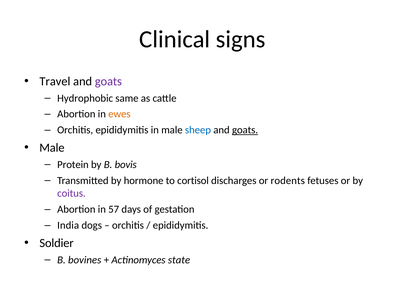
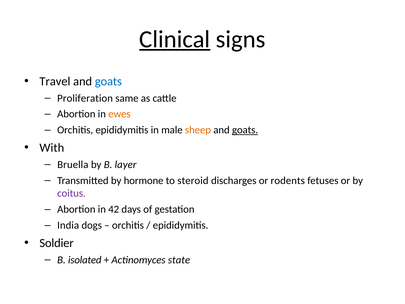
Clinical underline: none -> present
goats at (108, 81) colour: purple -> blue
Hydrophobic: Hydrophobic -> Proliferation
sheep colour: blue -> orange
Male at (52, 148): Male -> With
Protein: Protein -> Bruella
bovis: bovis -> layer
cortisol: cortisol -> steroid
57: 57 -> 42
bovines: bovines -> isolated
